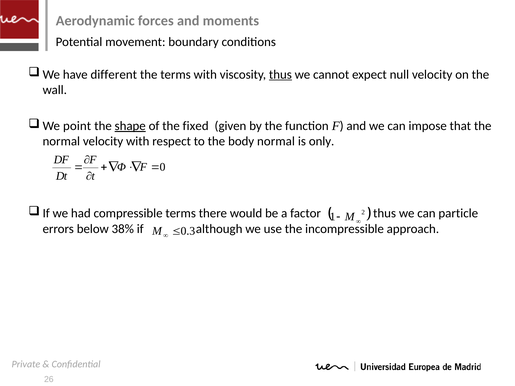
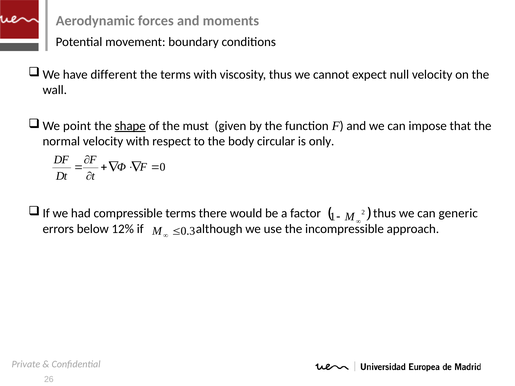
thus at (280, 75) underline: present -> none
fixed: fixed -> must
body normal: normal -> circular
particle: particle -> generic
38%: 38% -> 12%
